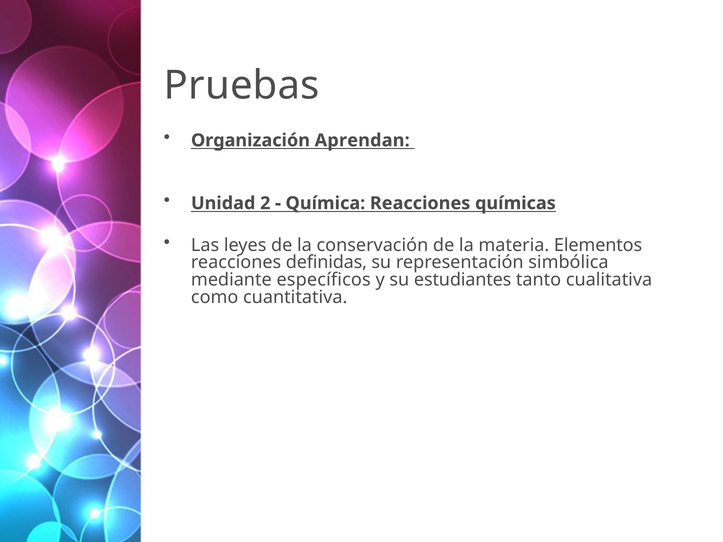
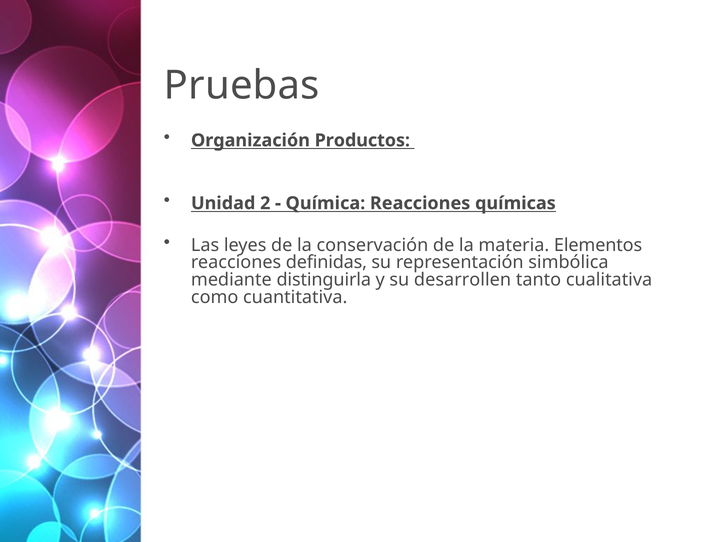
Aprendan: Aprendan -> Productos
específicos: específicos -> distinguirla
estudiantes: estudiantes -> desarrollen
